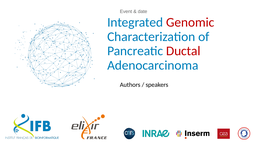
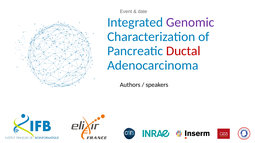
Genomic colour: red -> purple
